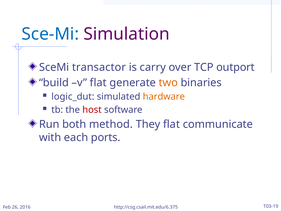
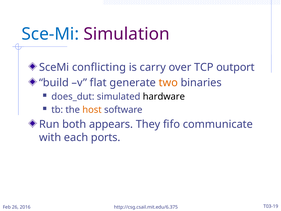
transactor: transactor -> conflicting
logic_dut: logic_dut -> does_dut
hardware colour: orange -> black
host colour: red -> orange
method: method -> appears
They flat: flat -> fifo
